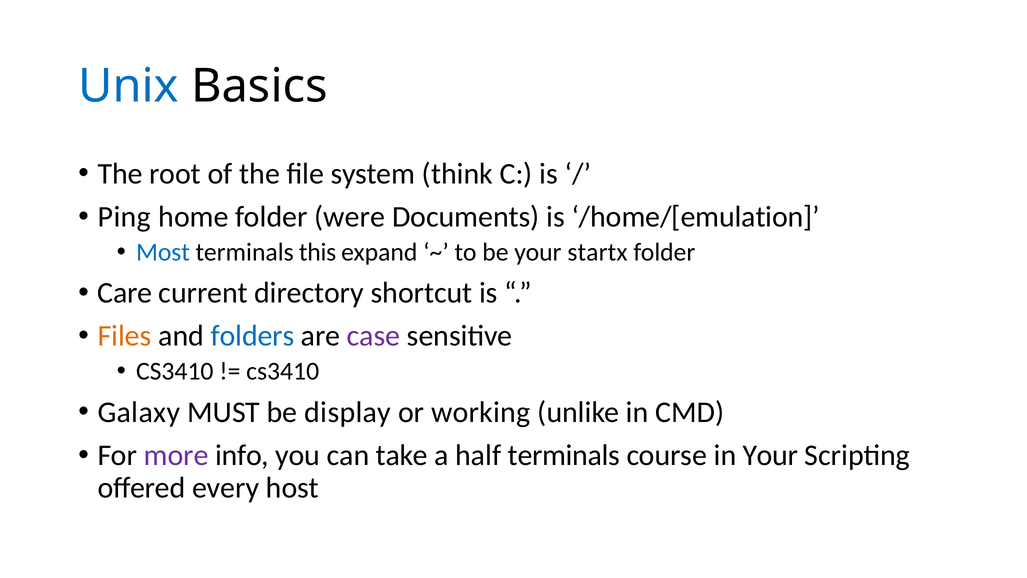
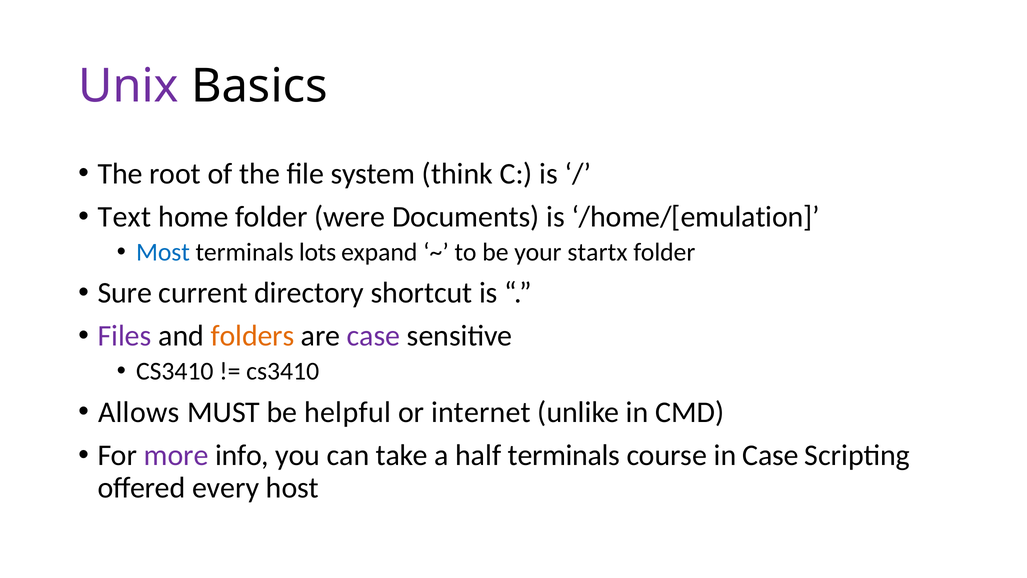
Unix colour: blue -> purple
Ping: Ping -> Text
this: this -> lots
Care: Care -> Sure
Files colour: orange -> purple
folders colour: blue -> orange
Galaxy: Galaxy -> Allows
display: display -> helpful
working: working -> internet
in Your: Your -> Case
